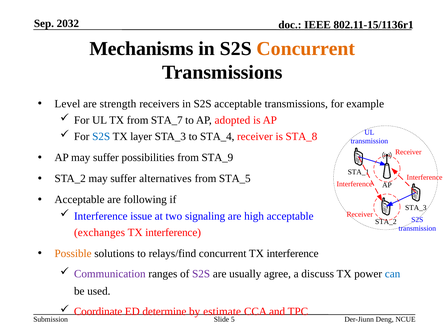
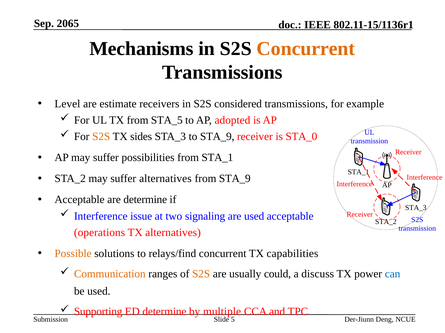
2032: 2032 -> 2065
strength: strength -> estimate
S2S acceptable: acceptable -> considered
STA_7: STA_7 -> STA_5
S2S at (101, 137) colour: blue -> orange
layer: layer -> sides
to STA_4: STA_4 -> STA_9
STA_8: STA_8 -> STA_0
from STA_9: STA_9 -> STA_1
from STA_5: STA_5 -> STA_9
are following: following -> determine
are high: high -> used
exchanges: exchanges -> operations
interference at (173, 233): interference -> alternatives
concurrent TX interference: interference -> capabilities
Communication colour: purple -> orange
S2S at (201, 274) colour: purple -> orange
agree: agree -> could
Coordinate: Coordinate -> Supporting
estimate: estimate -> multiple
